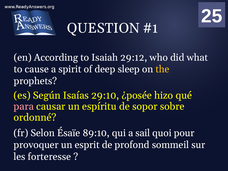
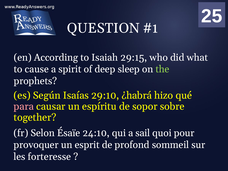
29:12: 29:12 -> 29:15
the colour: yellow -> light green
¿posée: ¿posée -> ¿habrá
ordonné: ordonné -> together
89:10: 89:10 -> 24:10
